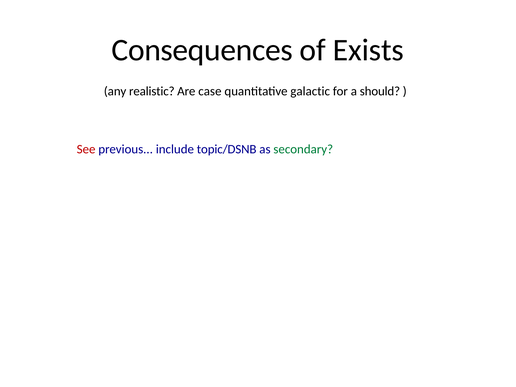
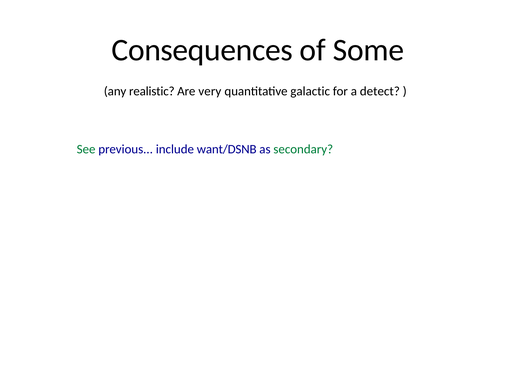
Exists: Exists -> Some
case: case -> very
should: should -> detect
See colour: red -> green
topic/DSNB: topic/DSNB -> want/DSNB
